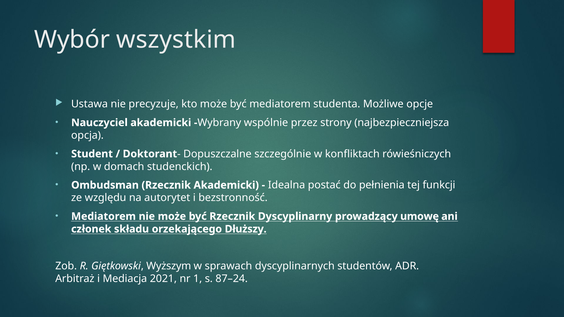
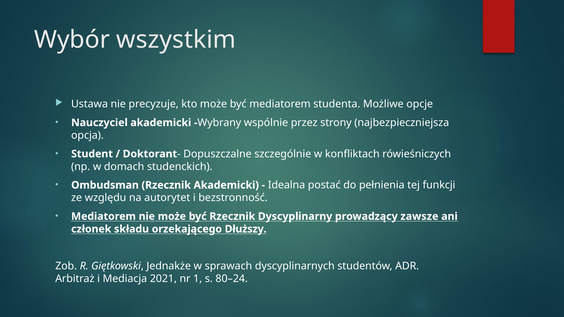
umowę: umowę -> zawsze
Wyższym: Wyższym -> Jednakże
87–24: 87–24 -> 80–24
